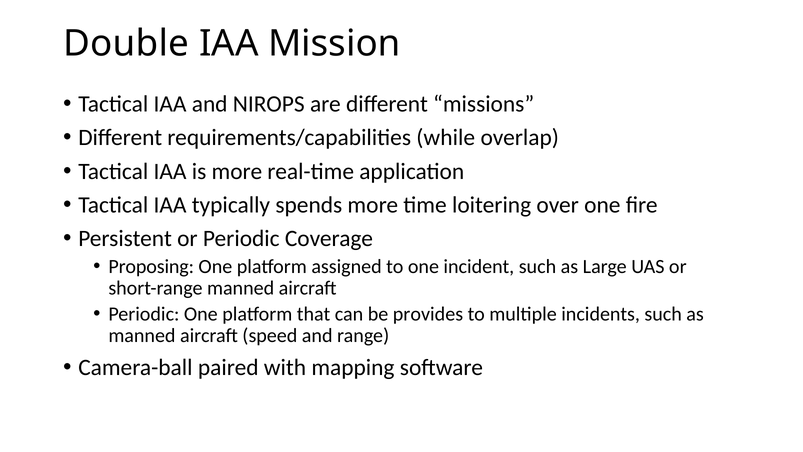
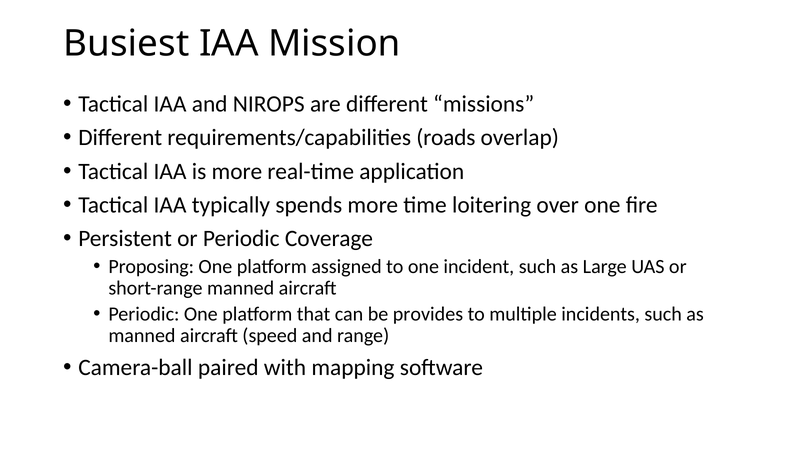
Double: Double -> Busiest
while: while -> roads
